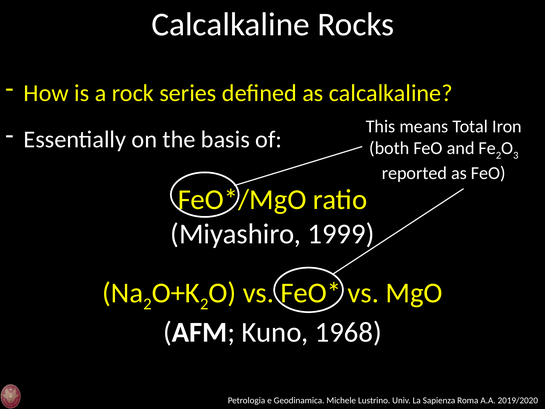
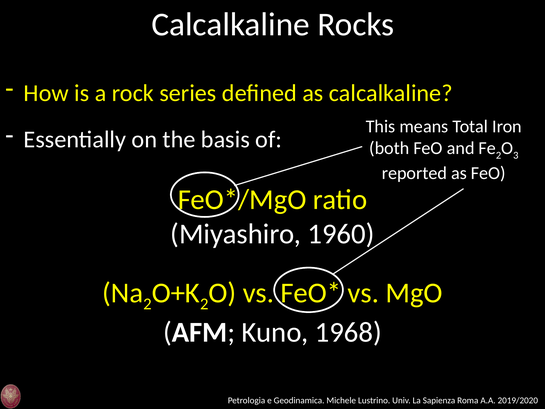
1999: 1999 -> 1960
